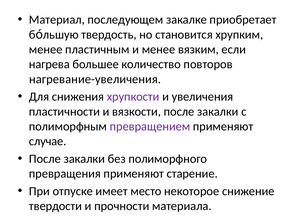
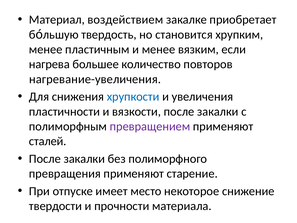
последующем: последующем -> воздействием
хрупкости colour: purple -> blue
случае: случае -> сталей
